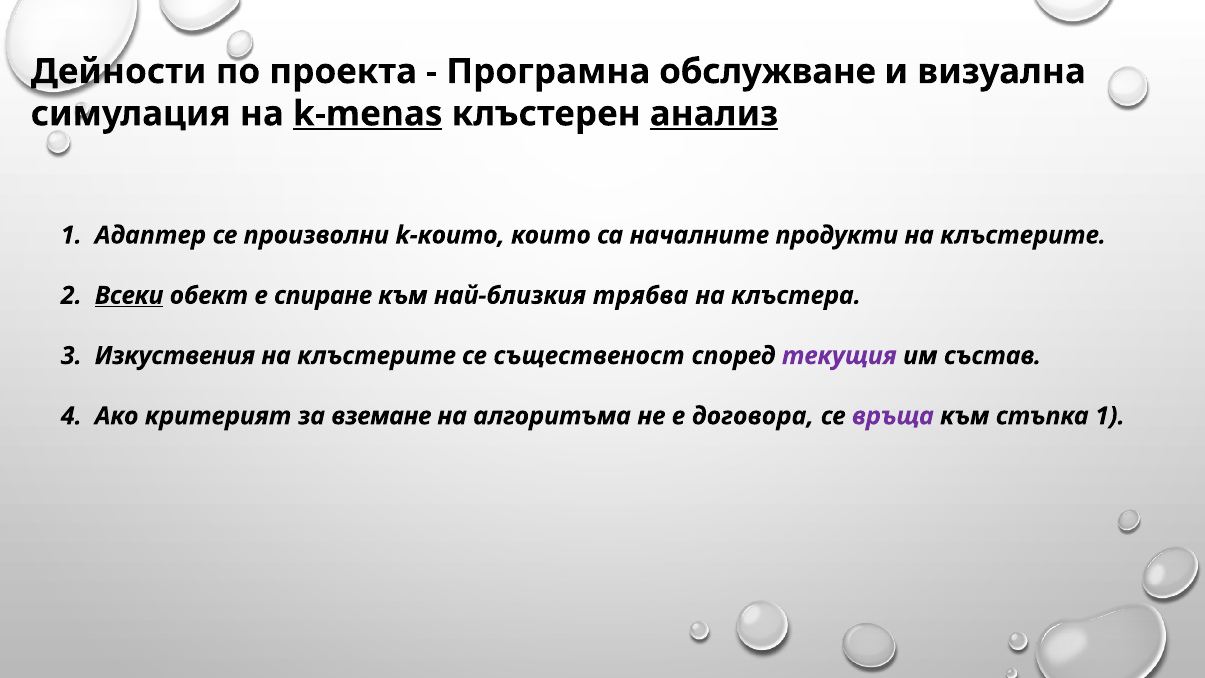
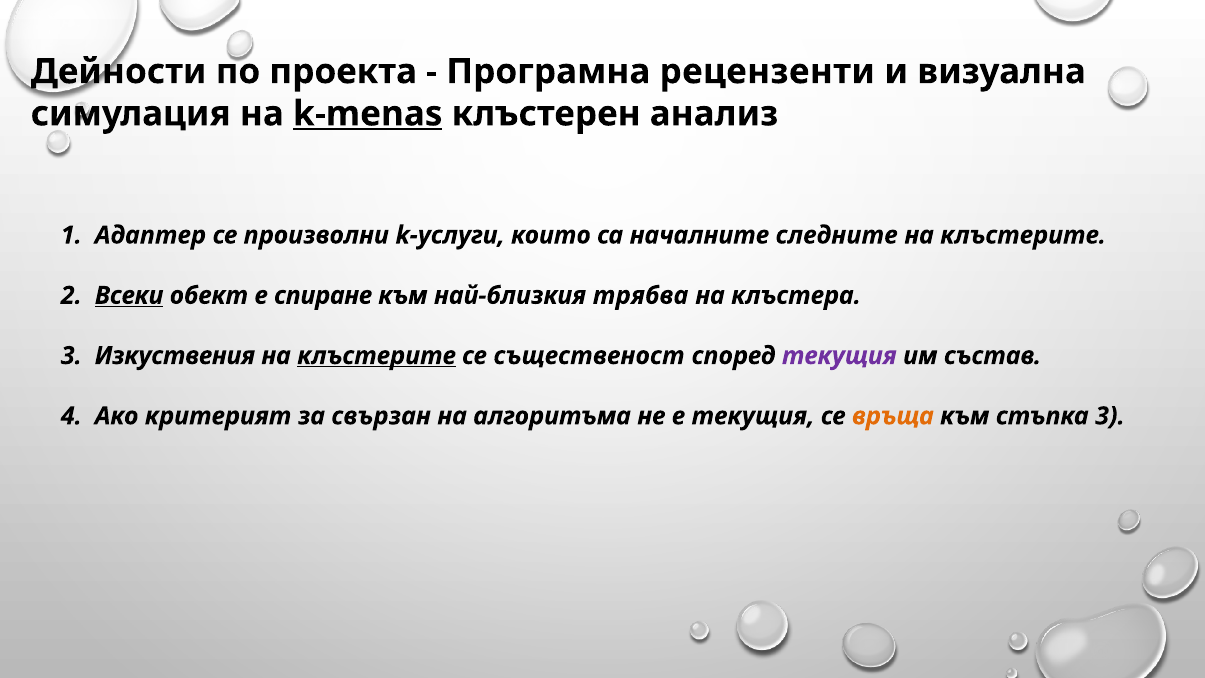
обслужване: обслужване -> рецензенти
анализ underline: present -> none
k-които: k-които -> k-услуги
продукти: продукти -> следните
клъстерите at (377, 356) underline: none -> present
вземане: вземане -> свързан
е договора: договора -> текущия
връща colour: purple -> orange
стъпка 1: 1 -> 3
